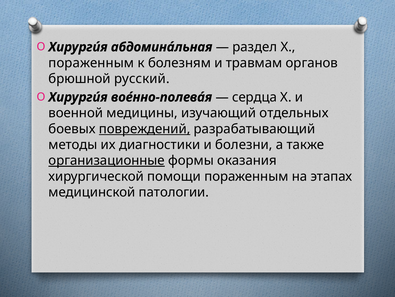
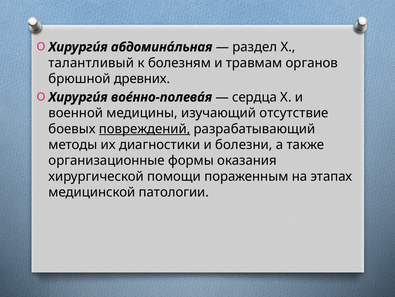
пораженным at (91, 63): пораженным -> талантливый
русский: русский -> древних
отдельных: отдельных -> отсутствие
организационные underline: present -> none
